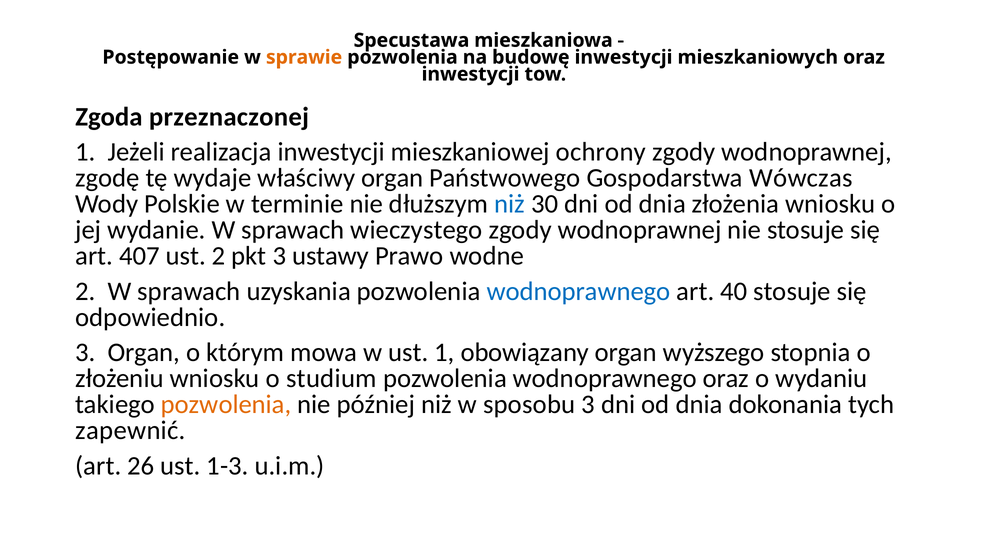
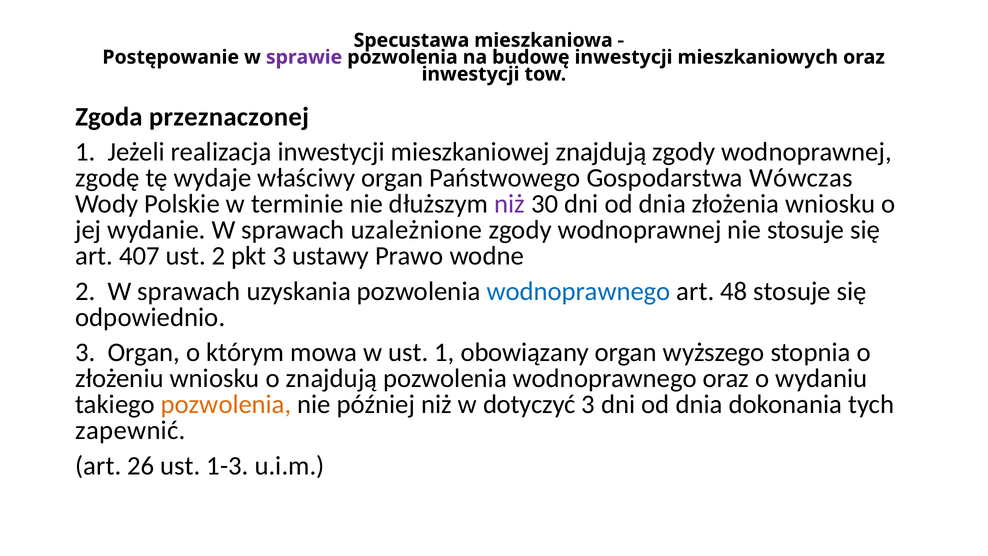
sprawie colour: orange -> purple
mieszkaniowej ochrony: ochrony -> znajdują
niż at (510, 204) colour: blue -> purple
wieczystego: wieczystego -> uzależnione
40: 40 -> 48
o studium: studium -> znajdują
sposobu: sposobu -> dotyczyć
